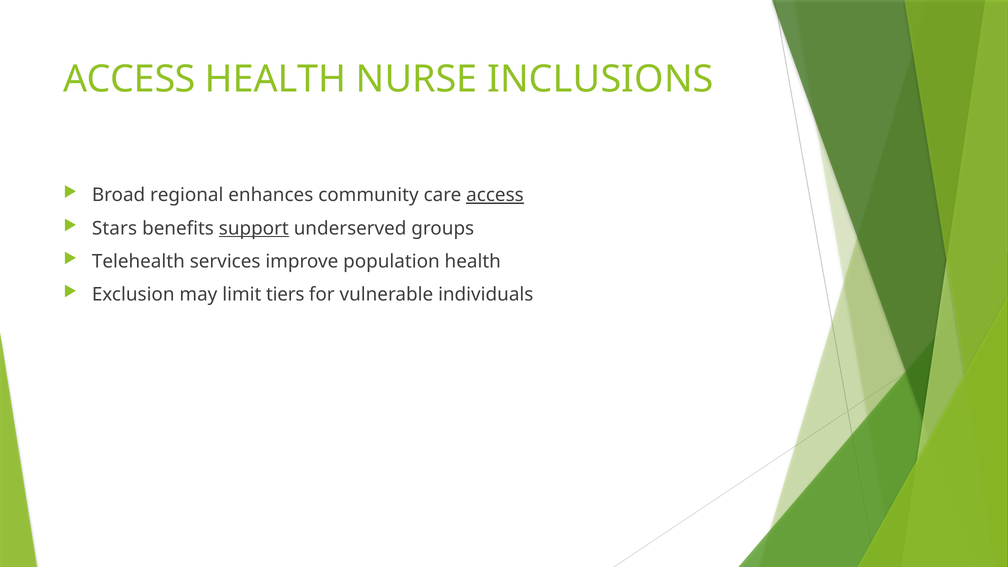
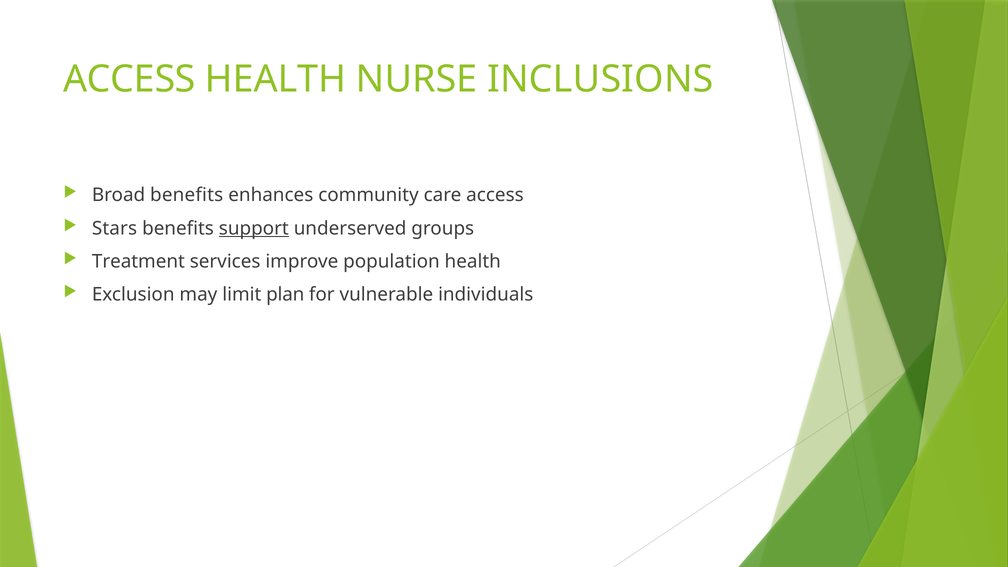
Broad regional: regional -> benefits
access at (495, 195) underline: present -> none
Telehealth: Telehealth -> Treatment
tiers: tiers -> plan
